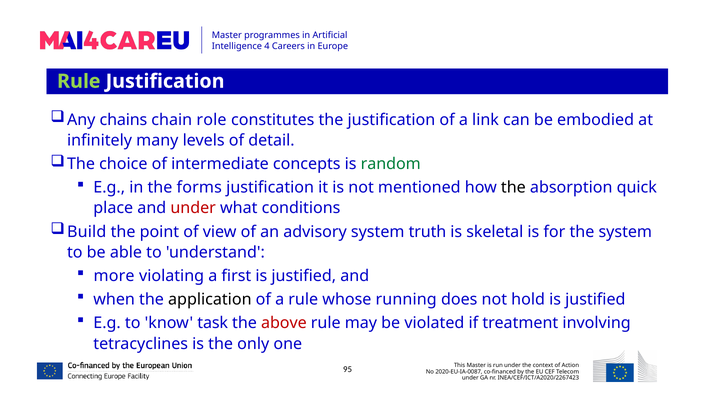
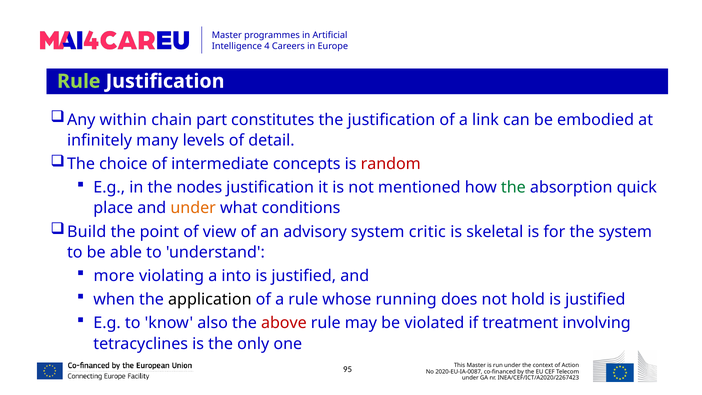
chains: chains -> within
role: role -> part
random colour: green -> red
forms: forms -> nodes
the at (513, 187) colour: black -> green
under at (193, 208) colour: red -> orange
truth: truth -> critic
first: first -> into
task: task -> also
